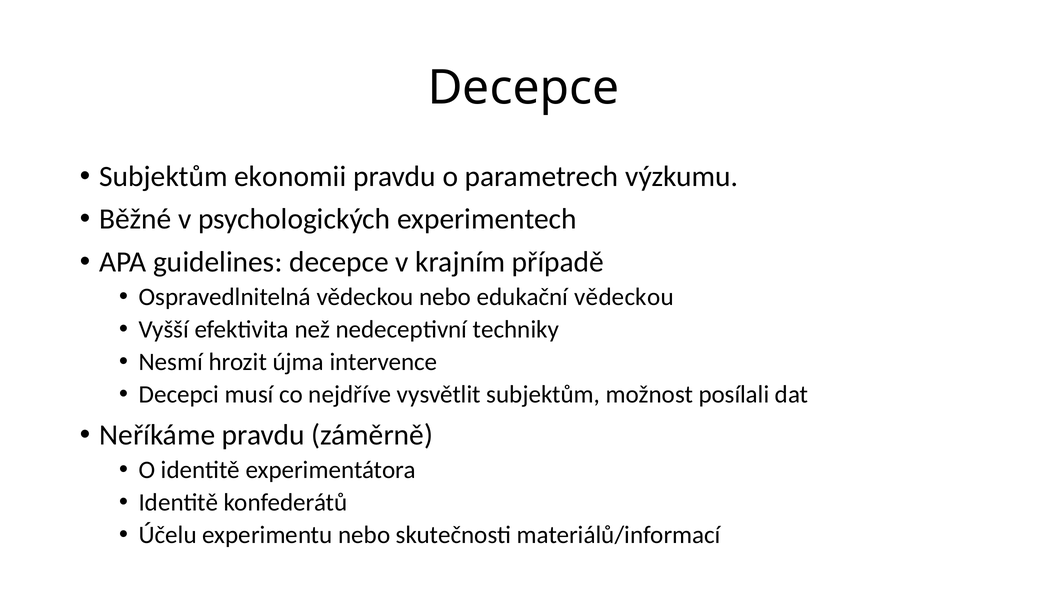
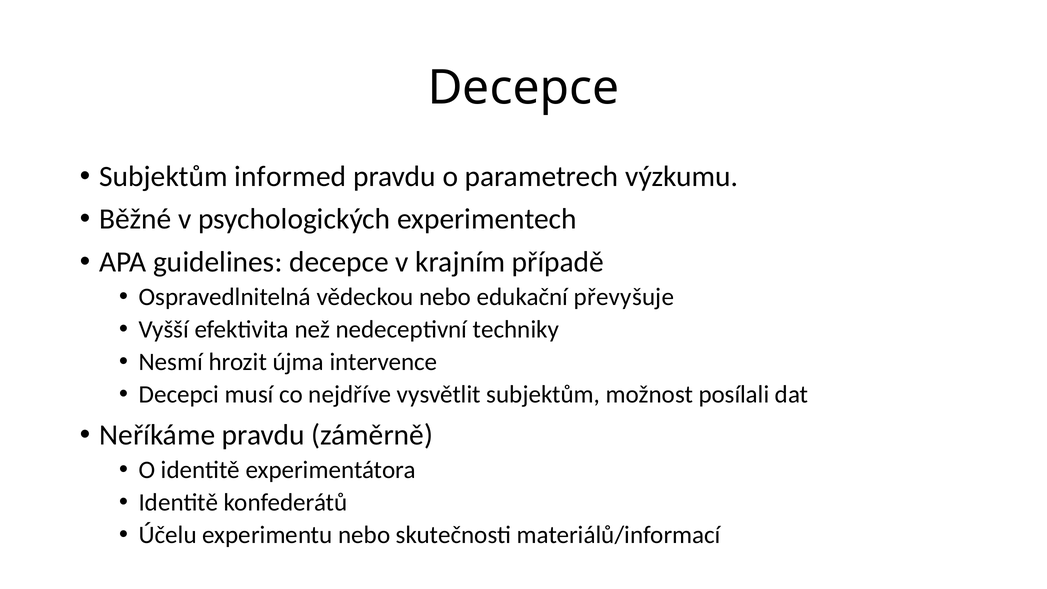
ekonomii: ekonomii -> informed
edukační vědeckou: vědeckou -> převyšuje
